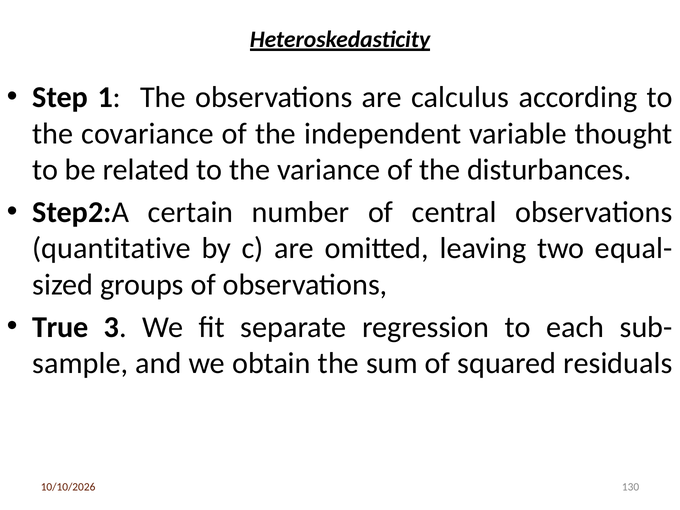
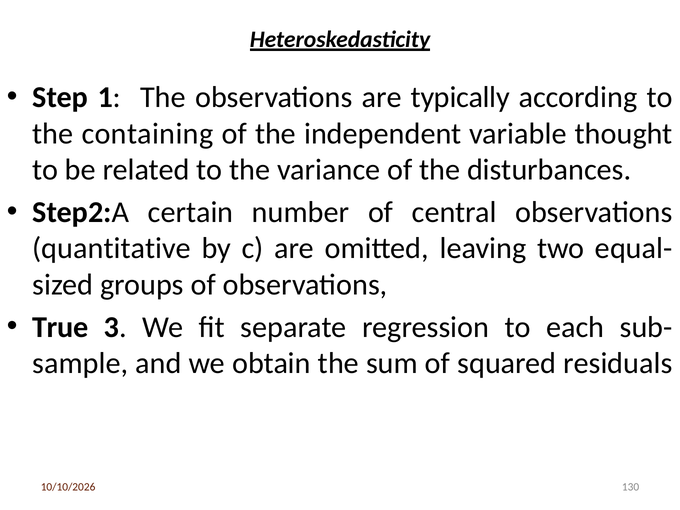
calculus: calculus -> typically
covariance: covariance -> containing
